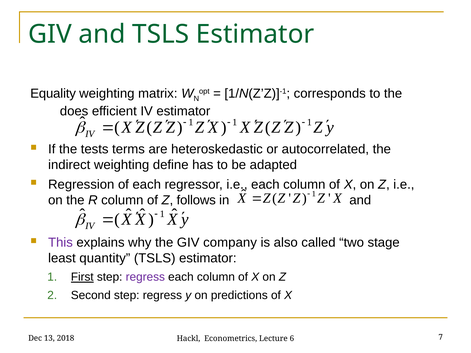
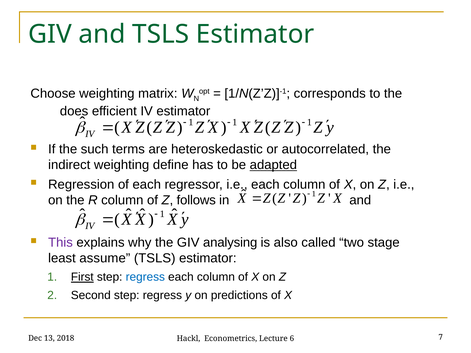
Equality: Equality -> Choose
tests: tests -> such
adapted underline: none -> present
company: company -> analysing
quantity: quantity -> assume
regress at (145, 277) colour: purple -> blue
